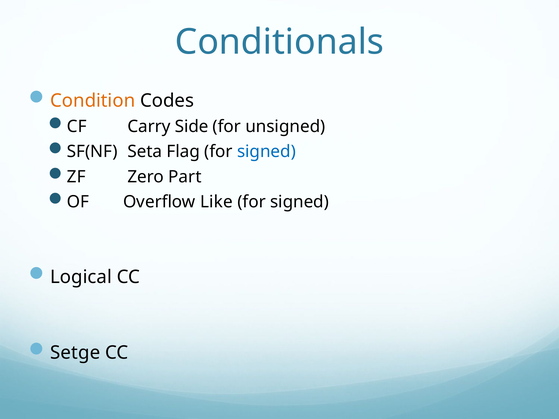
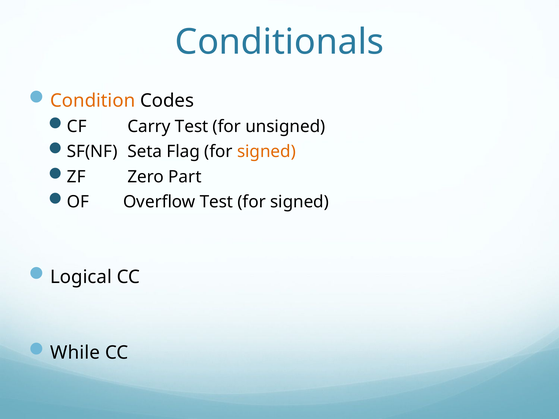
Carry Side: Side -> Test
signed at (266, 152) colour: blue -> orange
Overflow Like: Like -> Test
Setge: Setge -> While
